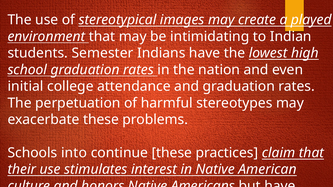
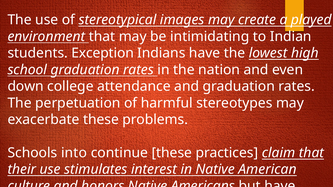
Semester: Semester -> Exception
initial: initial -> down
